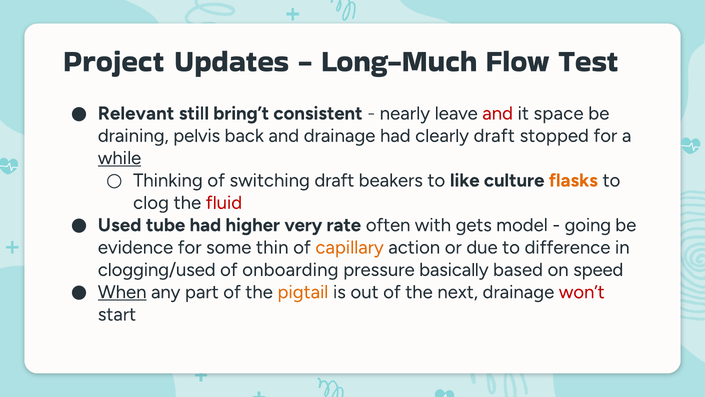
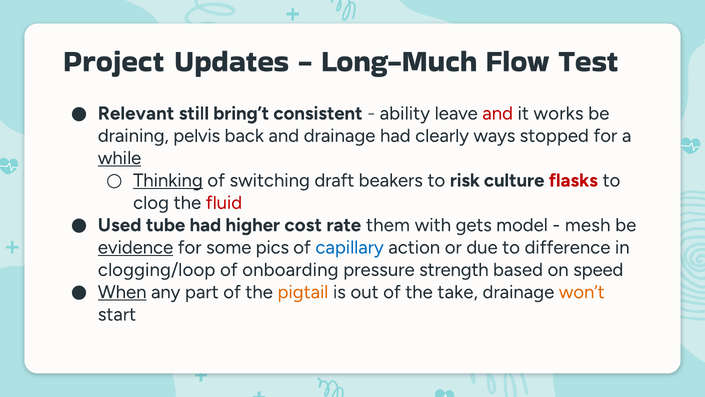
nearly: nearly -> ability
space: space -> works
clearly draft: draft -> ways
Thinking underline: none -> present
like: like -> risk
flasks colour: orange -> red
very: very -> cost
often: often -> them
going: going -> mesh
evidence underline: none -> present
thin: thin -> pics
capillary colour: orange -> blue
clogging/used: clogging/used -> clogging/loop
basically: basically -> strength
next: next -> take
won’t colour: red -> orange
